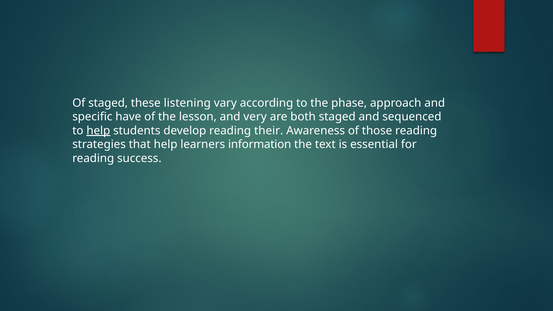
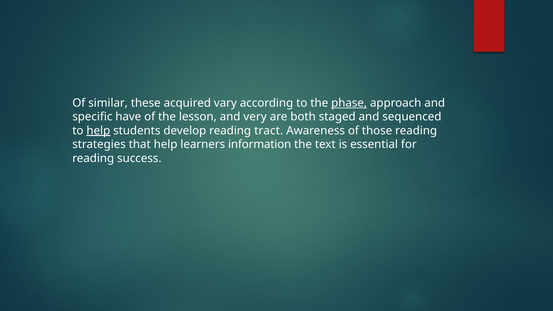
Of staged: staged -> similar
listening: listening -> acquired
phase underline: none -> present
their: their -> tract
